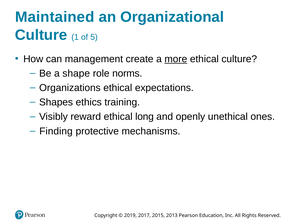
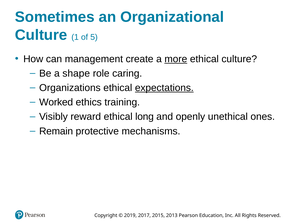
Maintained: Maintained -> Sometimes
norms: norms -> caring
expectations underline: none -> present
Shapes: Shapes -> Worked
Finding: Finding -> Remain
